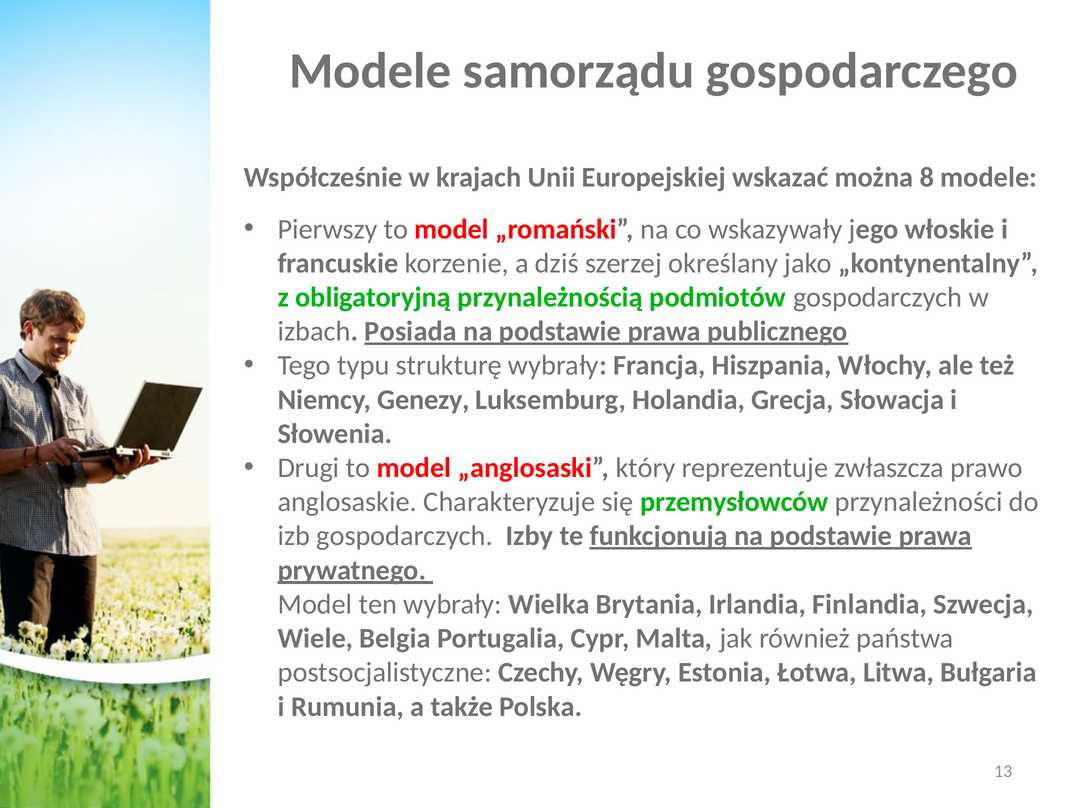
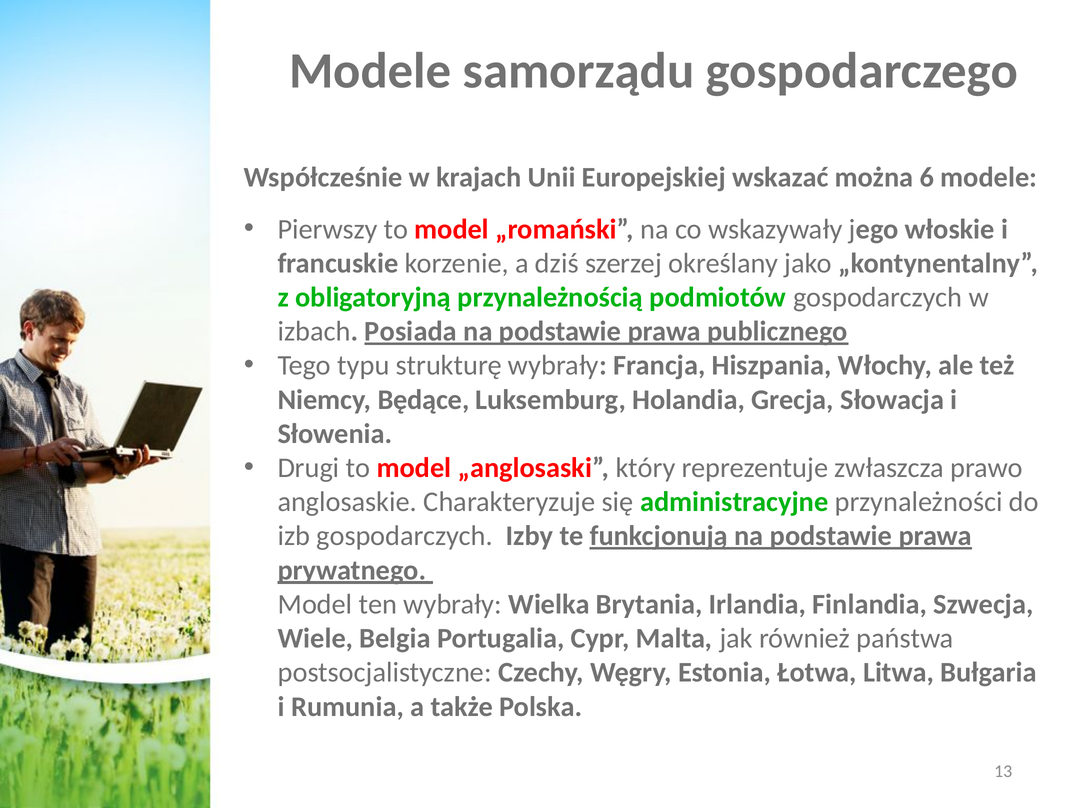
8: 8 -> 6
Genezy: Genezy -> Będące
przemysłowców: przemysłowców -> administracyjne
